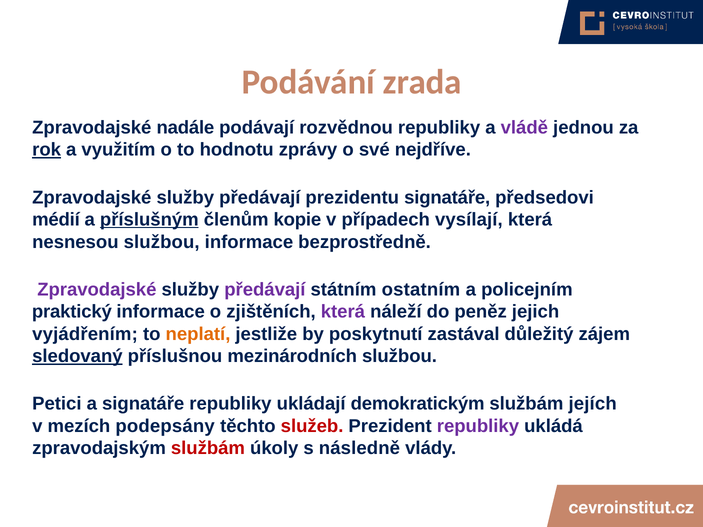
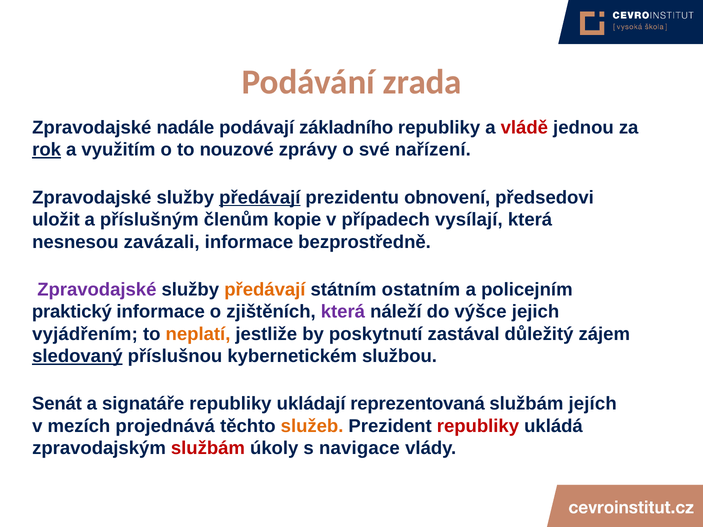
rozvědnou: rozvědnou -> základního
vládě colour: purple -> red
hodnotu: hodnotu -> nouzové
nejdříve: nejdříve -> nařízení
předávají at (260, 198) underline: none -> present
prezidentu signatáře: signatáře -> obnovení
médií: médií -> uložit
příslušným underline: present -> none
nesnesou službou: službou -> zavázali
předávají at (265, 290) colour: purple -> orange
peněz: peněz -> výšce
mezinárodních: mezinárodních -> kybernetickém
Petici: Petici -> Senát
demokratickým: demokratickým -> reprezentovaná
podepsány: podepsány -> projednává
služeb colour: red -> orange
republiky at (478, 426) colour: purple -> red
následně: následně -> navigace
